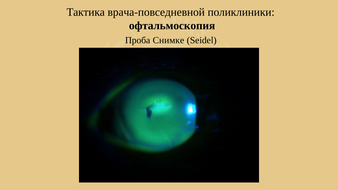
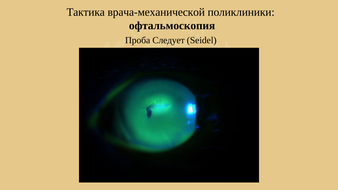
врача-повседневной: врача-повседневной -> врача-механической
Снимке: Снимке -> Следует
